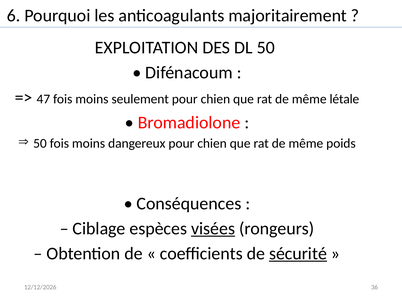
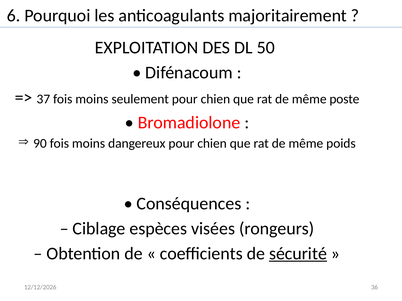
47: 47 -> 37
létale: létale -> poste
50 at (40, 144): 50 -> 90
visées underline: present -> none
